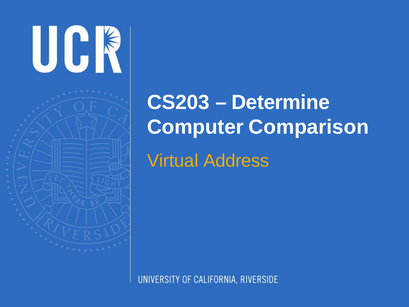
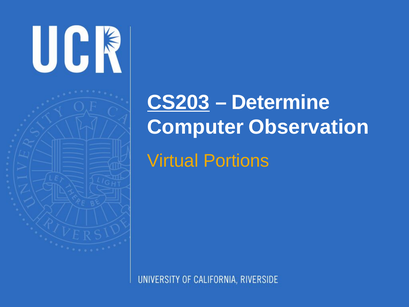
CS203 underline: none -> present
Comparison: Comparison -> Observation
Address: Address -> Portions
